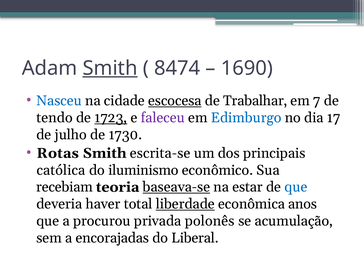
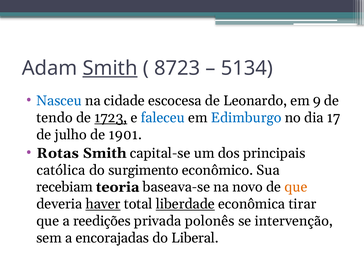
8474: 8474 -> 8723
1690: 1690 -> 5134
escocesa underline: present -> none
Trabalhar: Trabalhar -> Leonardo
7: 7 -> 9
faleceu colour: purple -> blue
1730: 1730 -> 1901
escrita-se: escrita-se -> capital-se
iluminismo: iluminismo -> surgimento
baseava-se underline: present -> none
estar: estar -> novo
que at (296, 187) colour: blue -> orange
haver underline: none -> present
anos: anos -> tirar
procurou: procurou -> reedições
acumulação: acumulação -> intervenção
